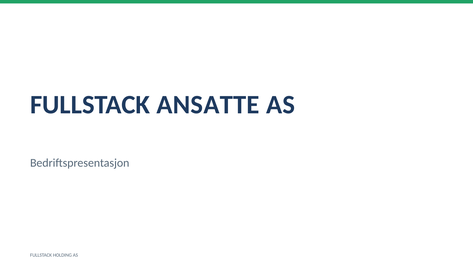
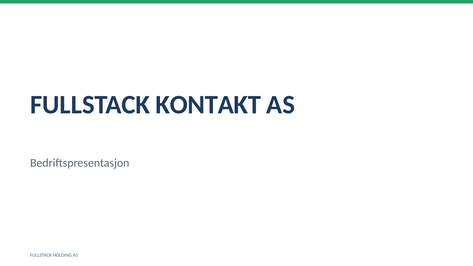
ANSATTE: ANSATTE -> KONTAKT
